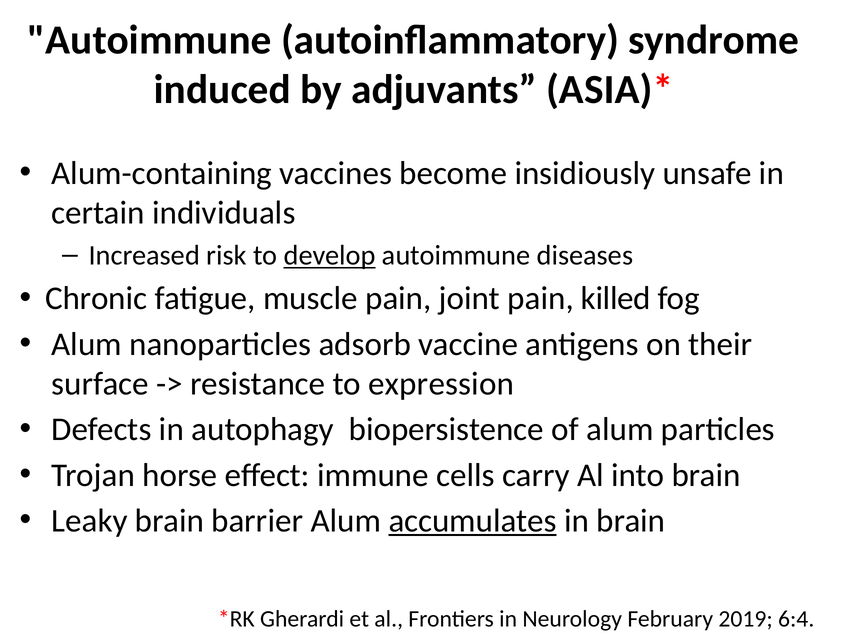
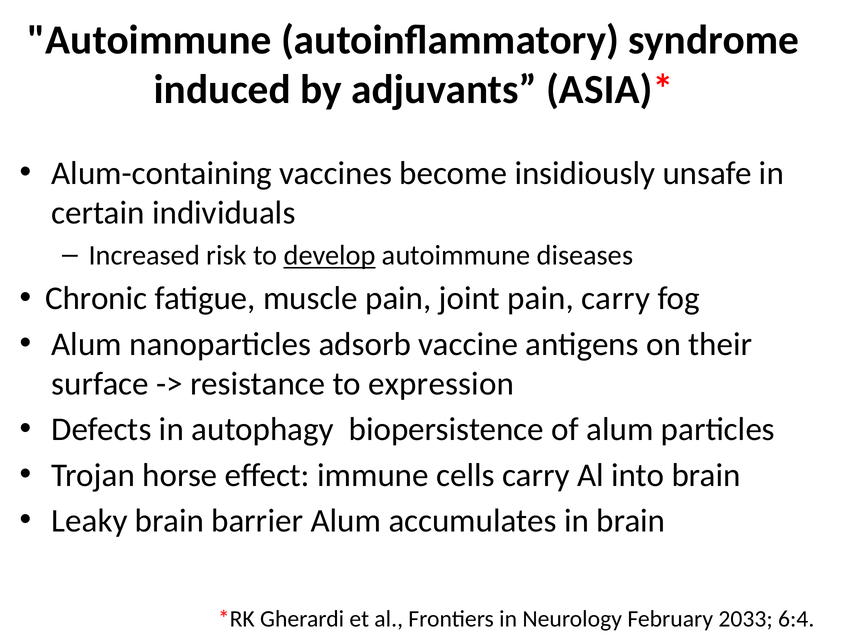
pain killed: killed -> carry
accumulates underline: present -> none
2019: 2019 -> 2033
